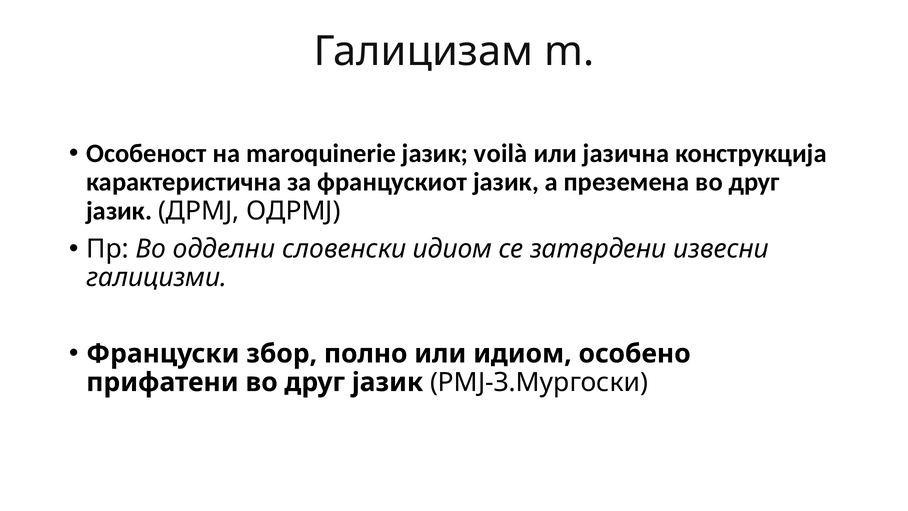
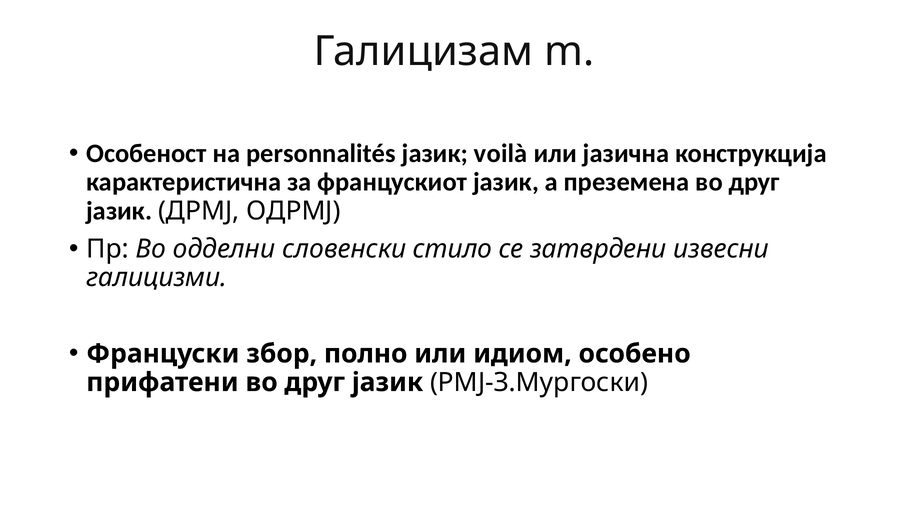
maroquinerie: maroquinerie -> personnalités
словенски идиом: идиом -> стило
